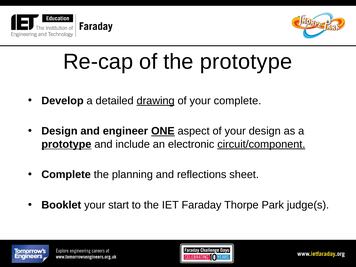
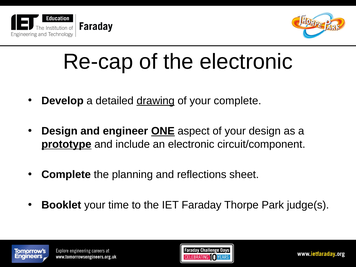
the prototype: prototype -> electronic
circuit/component underline: present -> none
start: start -> time
